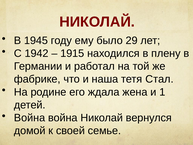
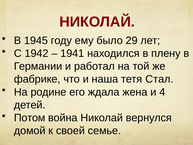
1915: 1915 -> 1941
1: 1 -> 4
Война at (30, 118): Война -> Потом
